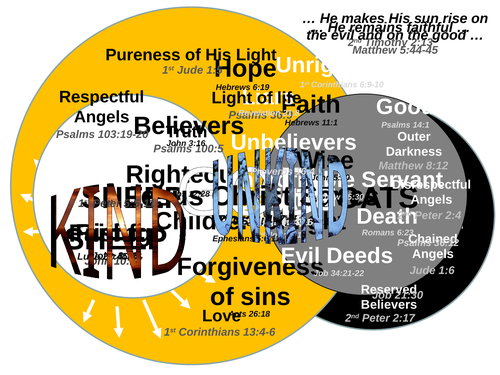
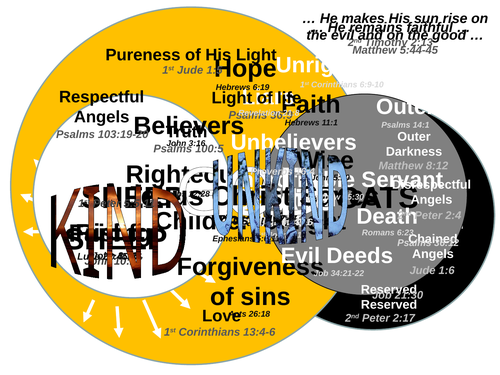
Good at (406, 107): Good -> Outer
Believers at (389, 305): Believers -> Reserved
